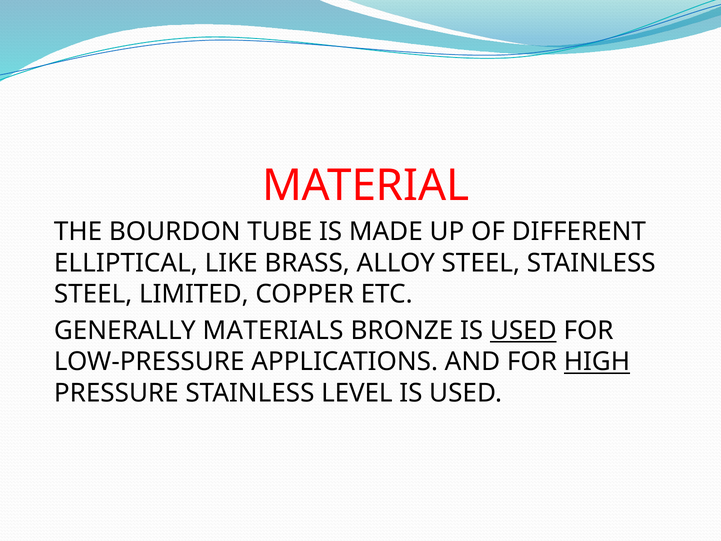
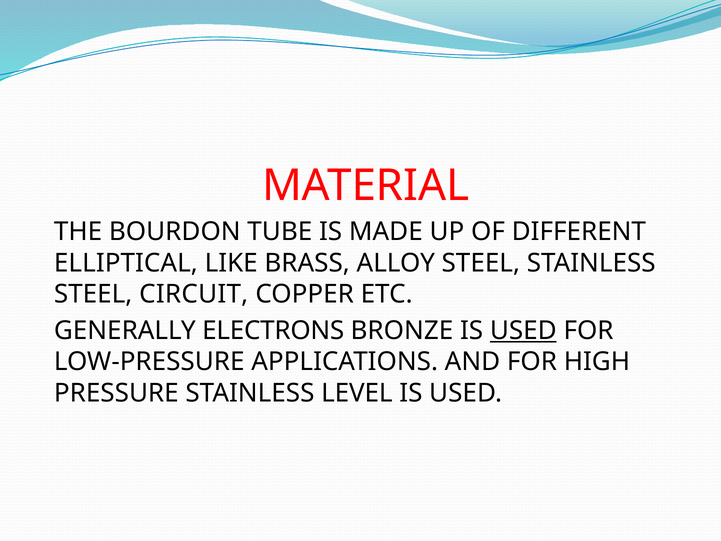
LIMITED: LIMITED -> CIRCUIT
MATERIALS: MATERIALS -> ELECTRONS
HIGH underline: present -> none
